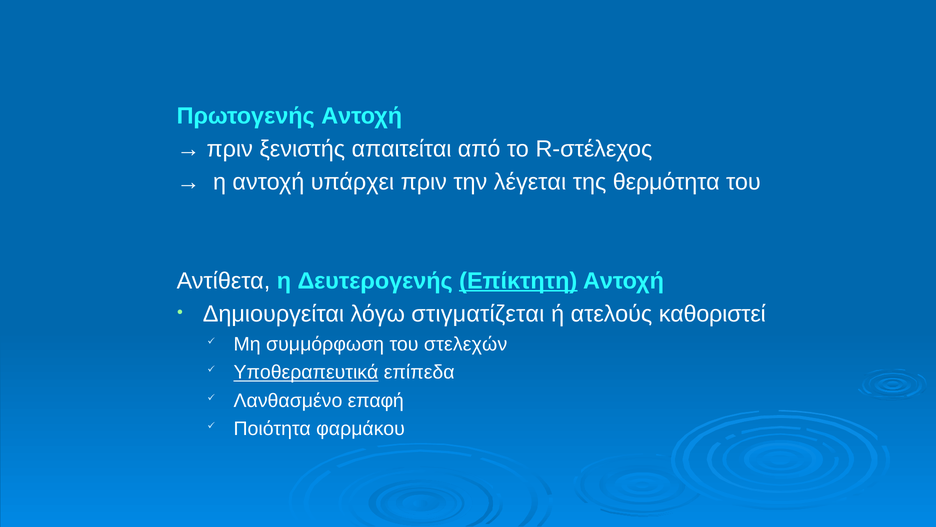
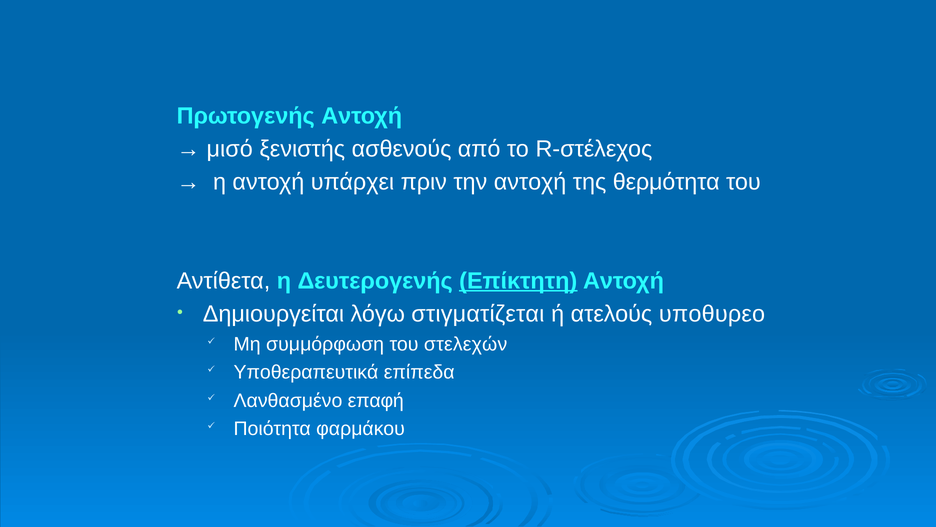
πριν at (230, 149): πριν -> μισό
απαιτείται: απαιτείται -> ασθενούς
την λέγεται: λέγεται -> αντοχή
καθοριστεί: καθοριστεί -> υποθυρεο
Υποθεραπευτικά underline: present -> none
